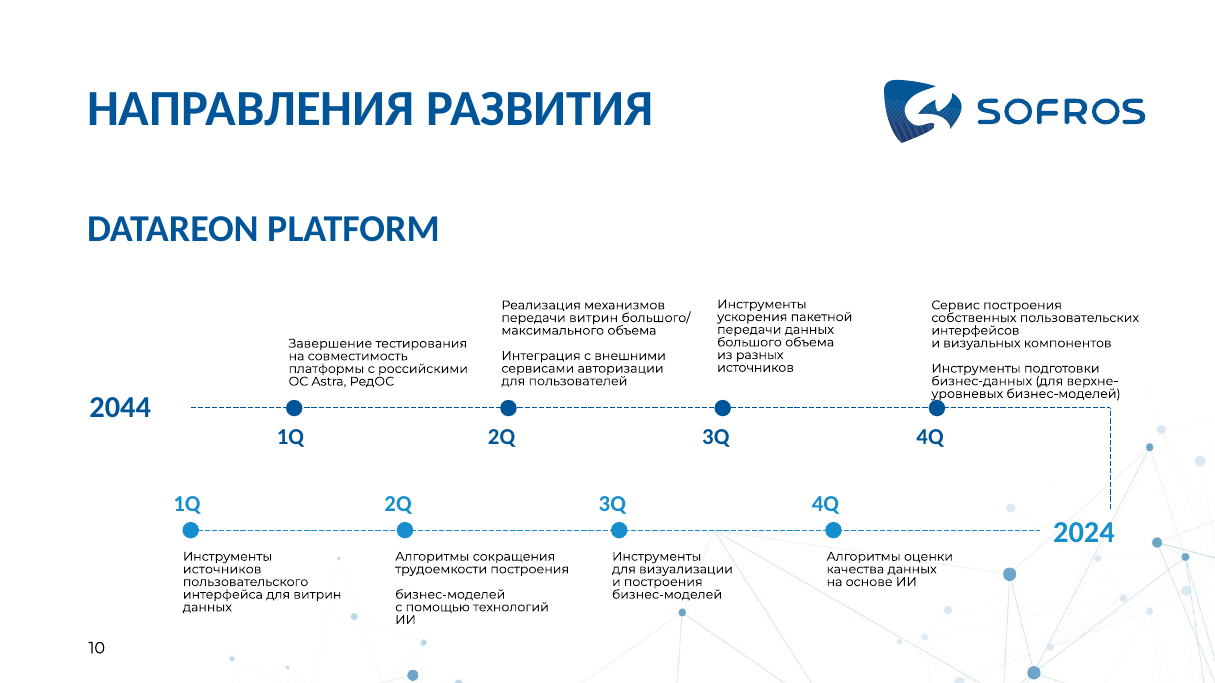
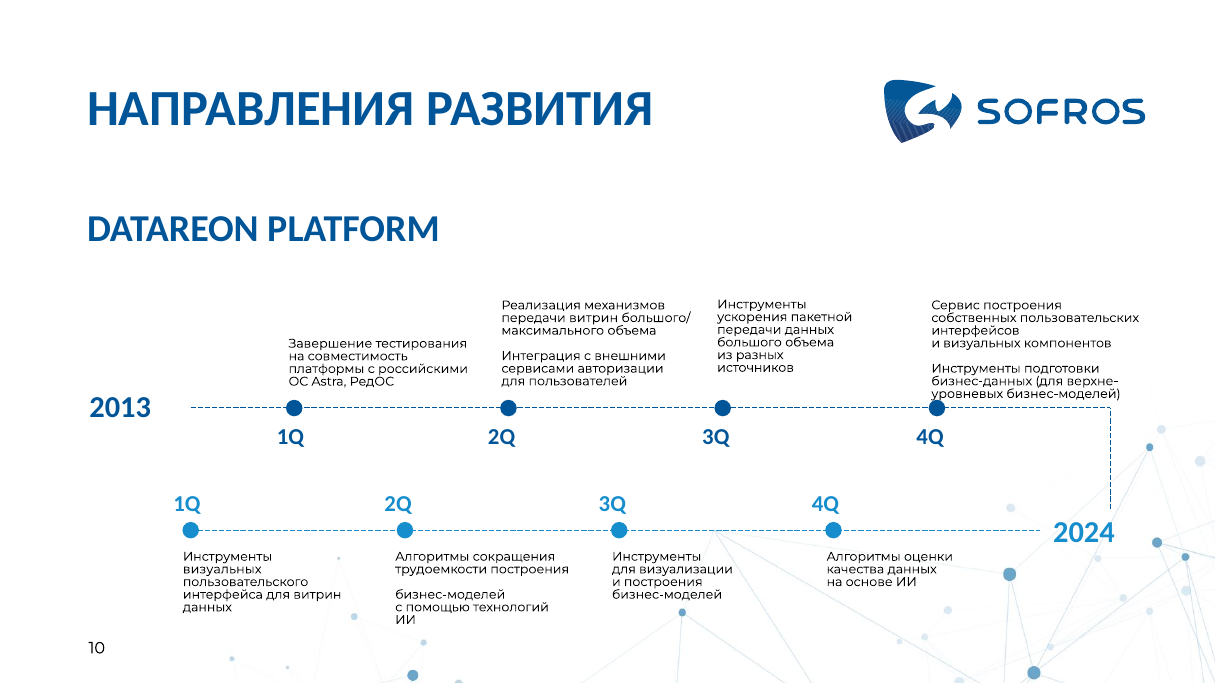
2044: 2044 -> 2013
источников at (222, 570): источников -> визуальных
